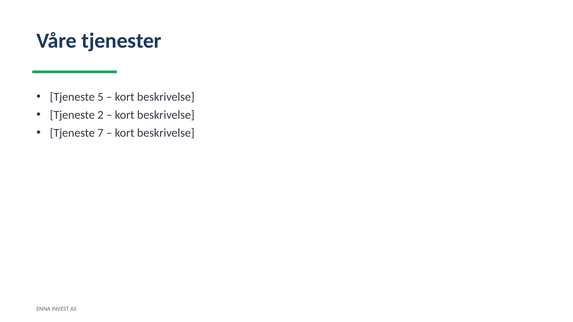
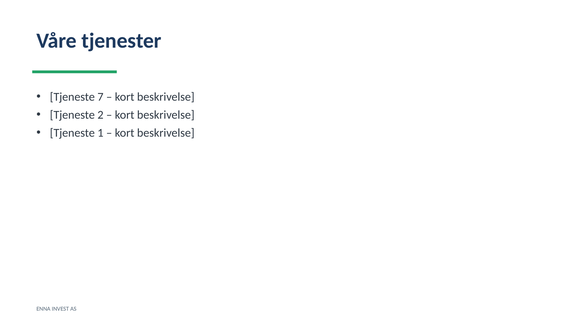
5: 5 -> 7
7: 7 -> 1
